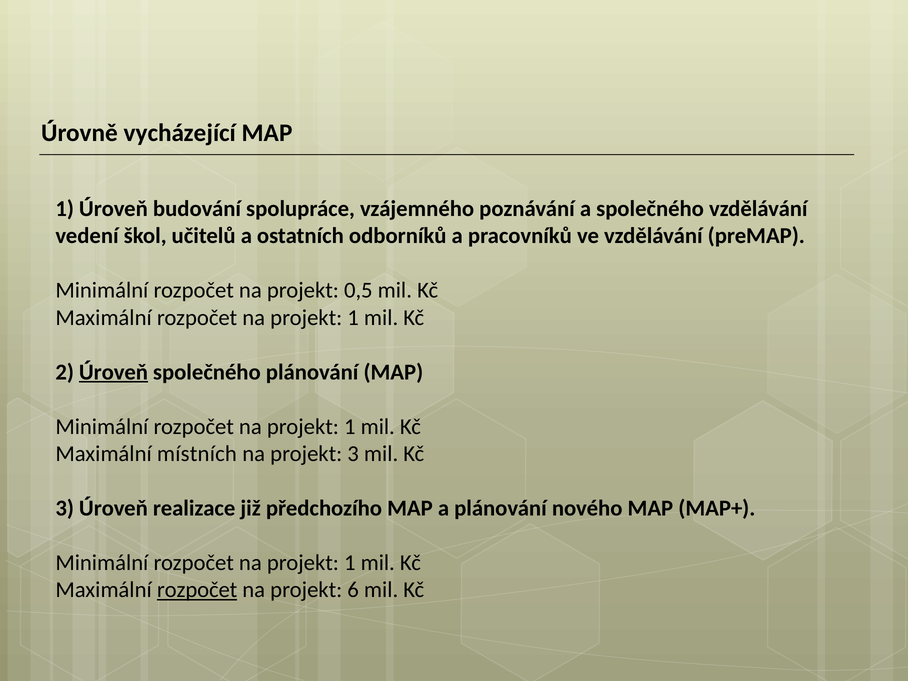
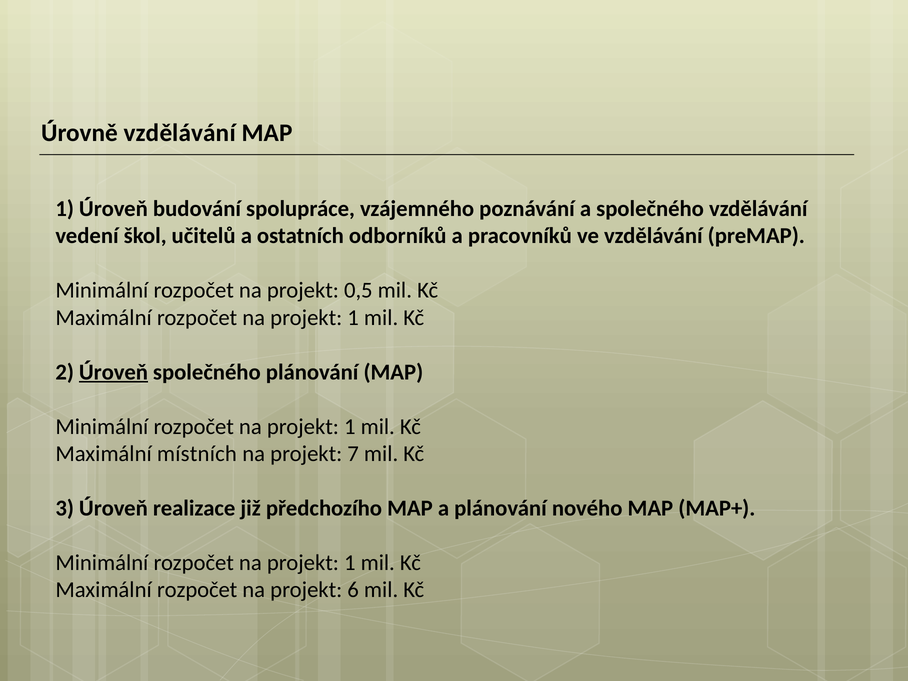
Úrovně vycházející: vycházející -> vzdělávání
projekt 3: 3 -> 7
rozpočet at (197, 590) underline: present -> none
